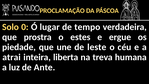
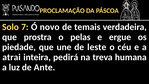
0: 0 -> 7
lugar: lugar -> novo
tempo: tempo -> temais
estes: estes -> pelas
liberta: liberta -> pedirá
